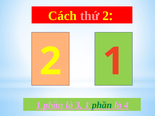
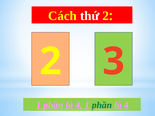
thứ colour: pink -> white
2 1: 1 -> 3
3 at (79, 105): 3 -> 4
